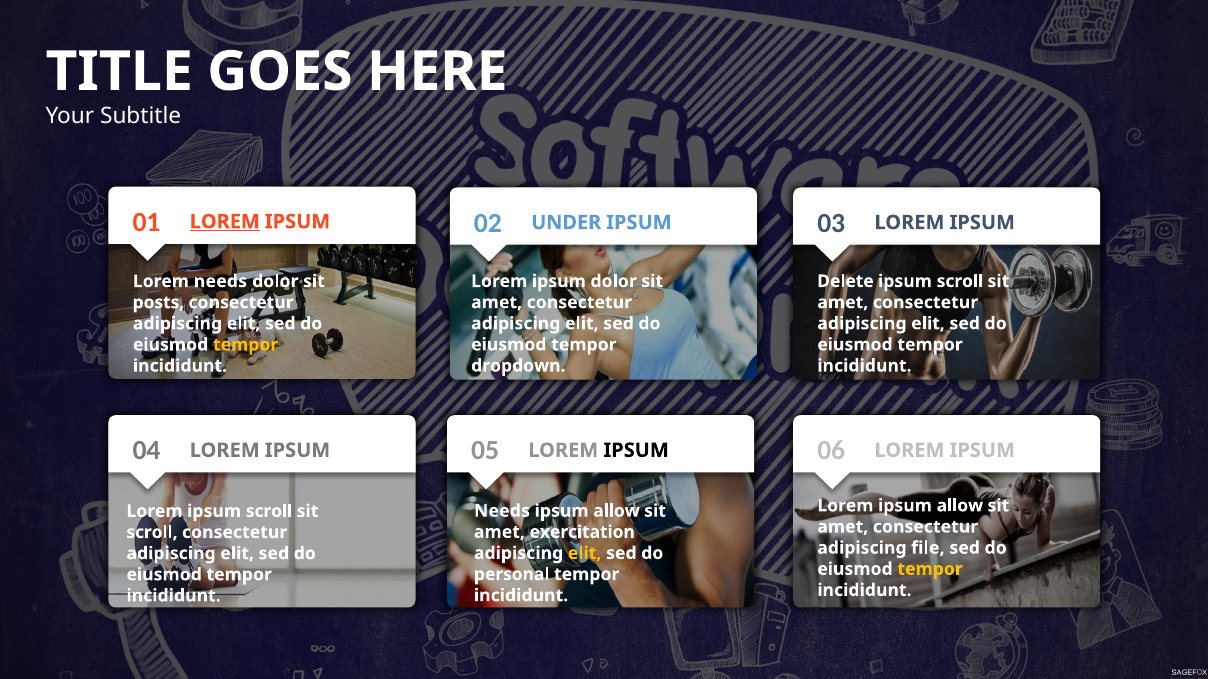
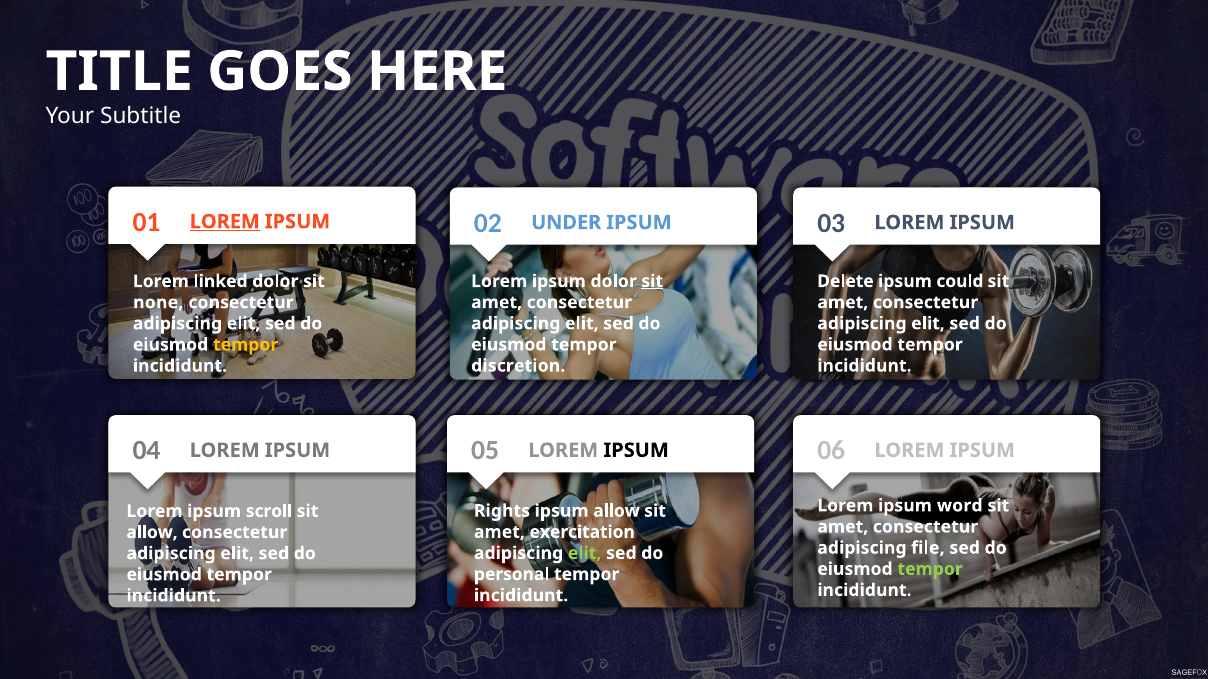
Lorem needs: needs -> linked
sit at (652, 281) underline: none -> present
scroll at (960, 281): scroll -> could
posts: posts -> none
dropdown: dropdown -> discretion
Lorem ipsum allow: allow -> word
Needs at (502, 511): Needs -> Rights
scroll at (152, 533): scroll -> allow
elit at (585, 554) colour: yellow -> light green
tempor at (930, 569) colour: yellow -> light green
